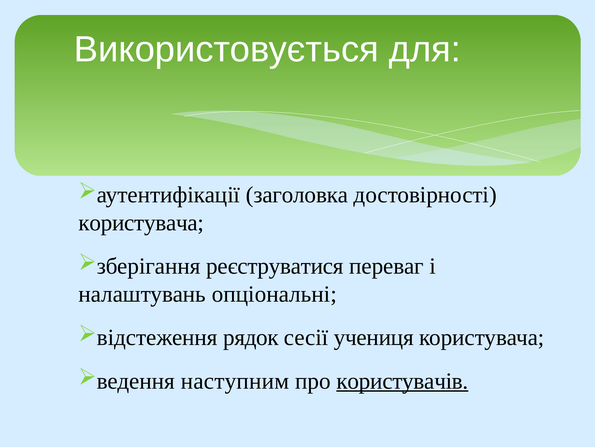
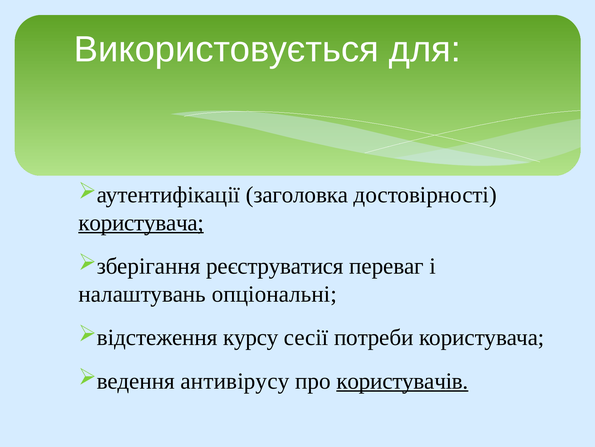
користувача at (141, 222) underline: none -> present
рядок: рядок -> курсу
учениця: учениця -> потреби
наступним: наступним -> антивірусу
